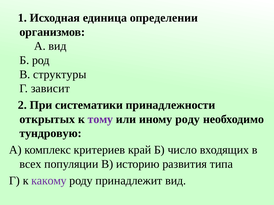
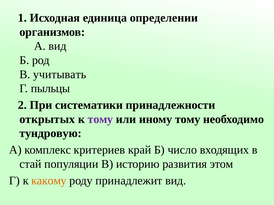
структуры: структуры -> учитывать
зависит: зависит -> пыльцы
иному роду: роду -> тому
всех: всех -> стай
типа: типа -> этом
какому colour: purple -> orange
